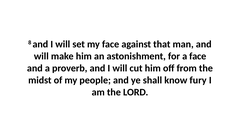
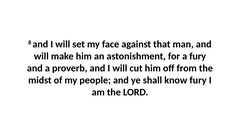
a face: face -> fury
